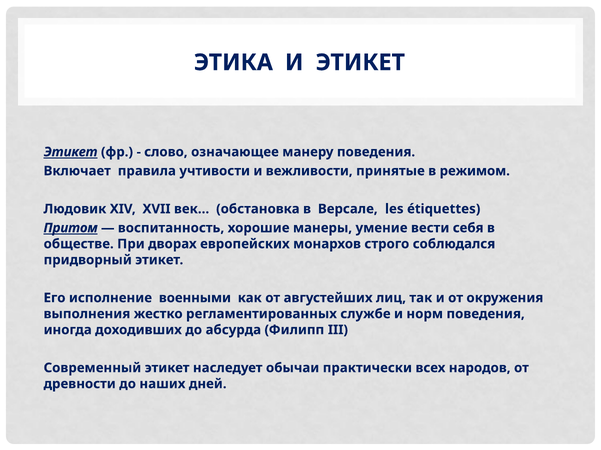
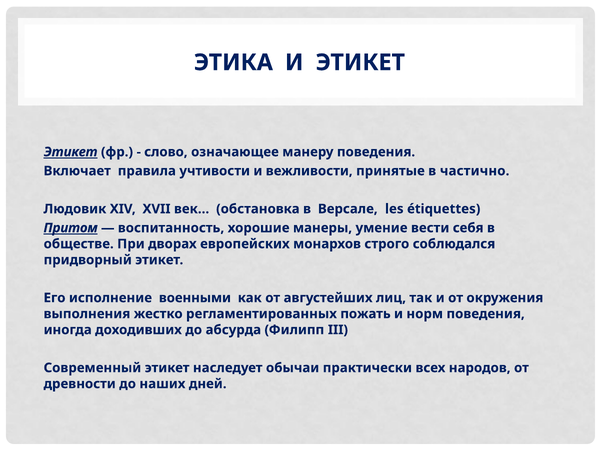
режимом: режимом -> частично
службе: службе -> пожать
